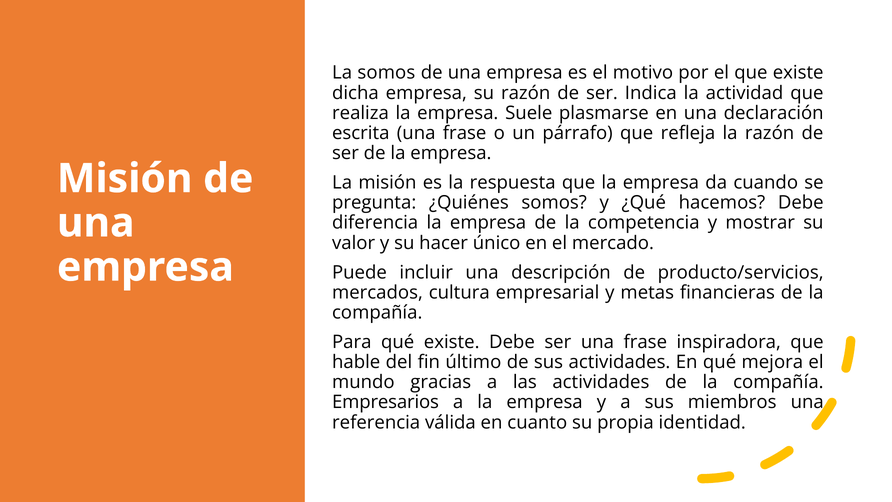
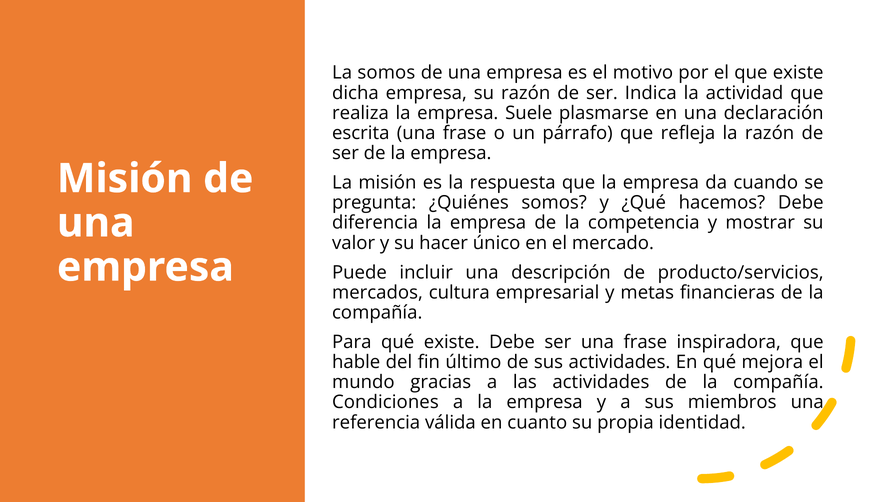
Empresarios: Empresarios -> Condiciones
